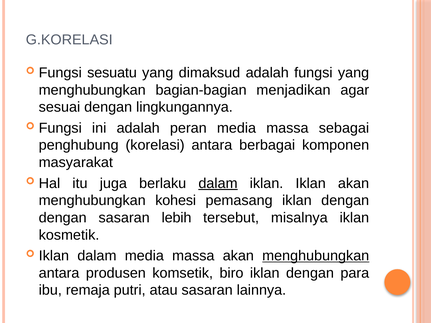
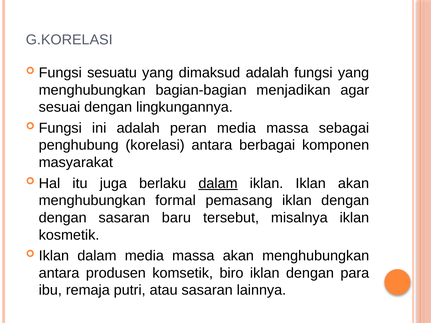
kohesi: kohesi -> formal
lebih: lebih -> baru
menghubungkan at (316, 256) underline: present -> none
